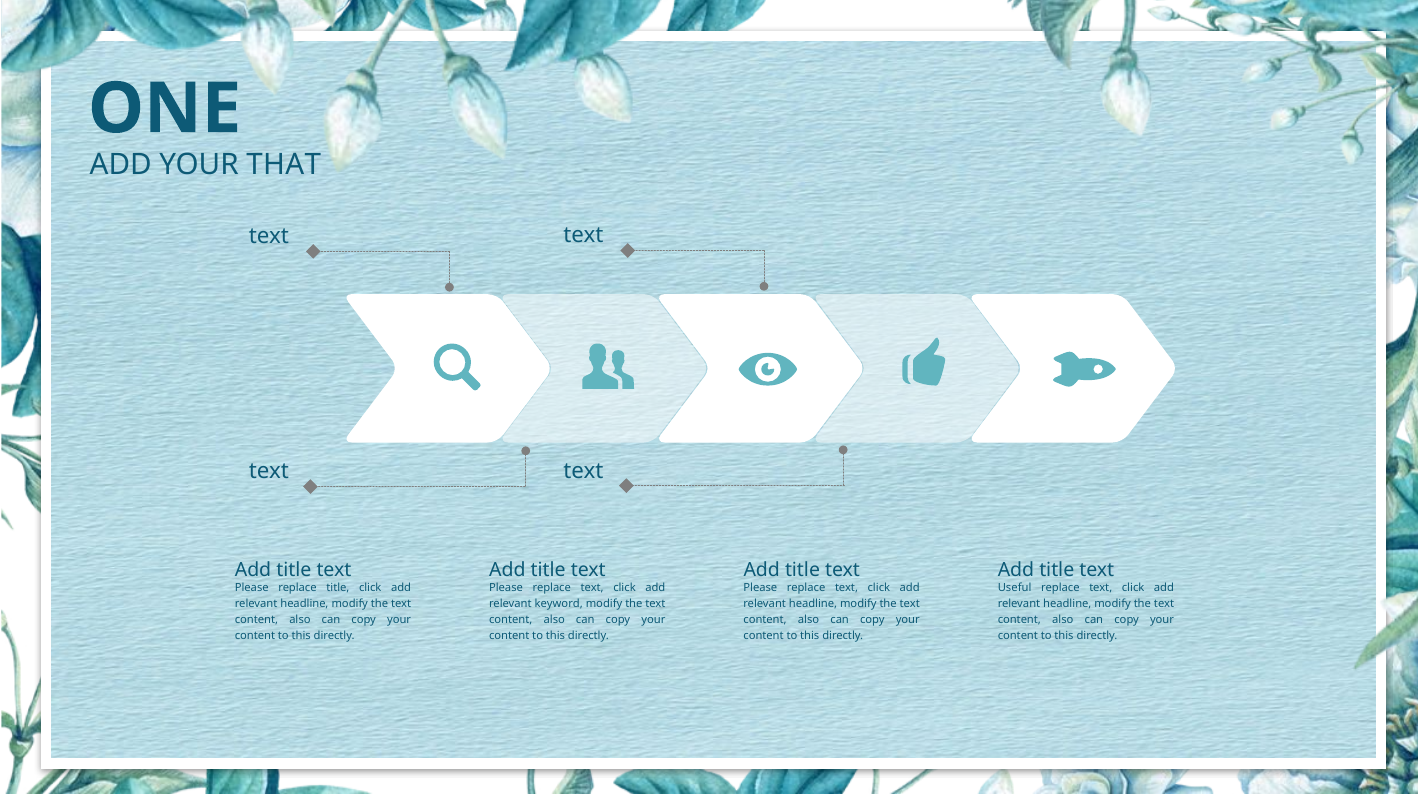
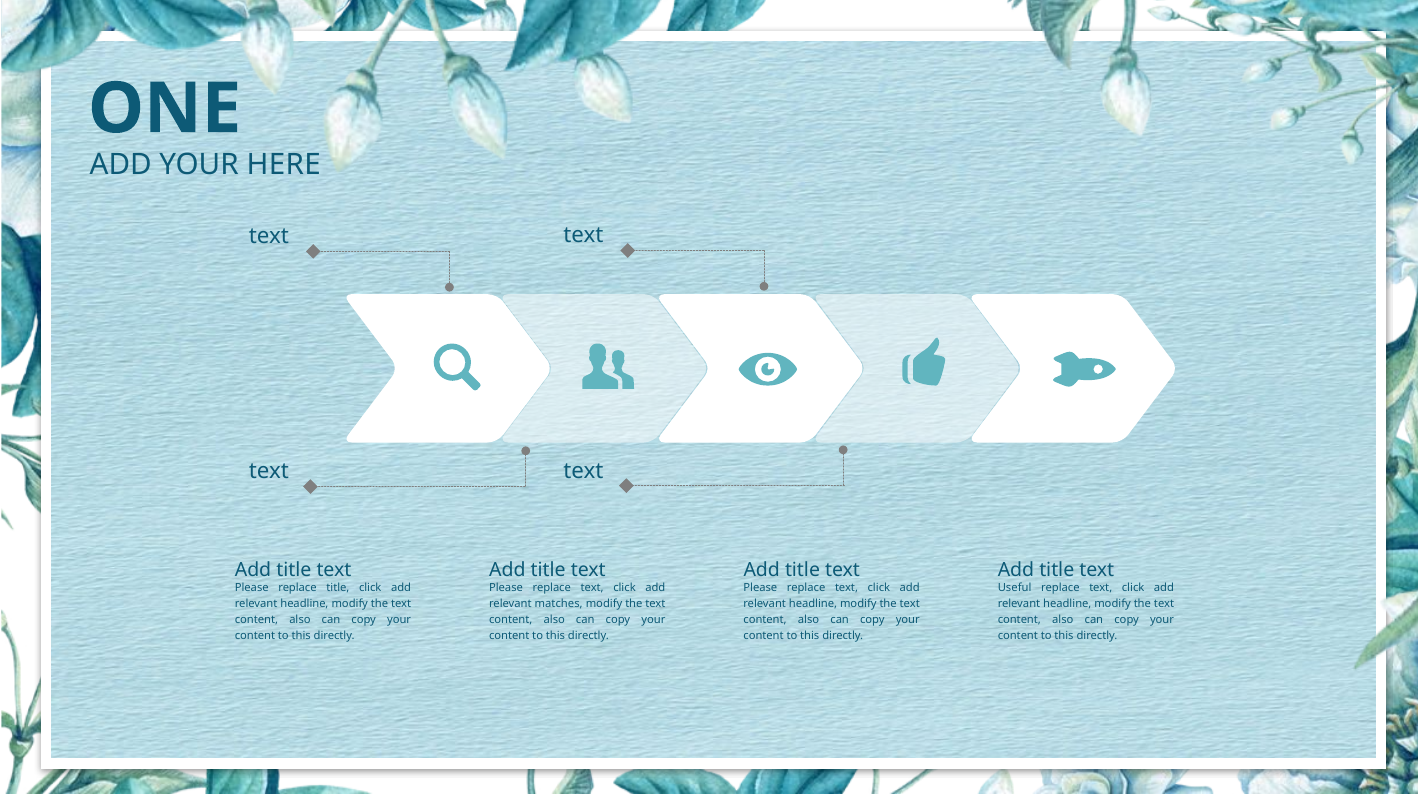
THAT: THAT -> HERE
keyword: keyword -> matches
